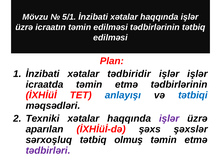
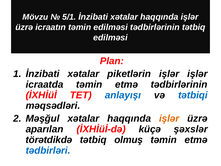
tədbiridir: tədbiridir -> piketlərin
Texniki: Texniki -> Məşğul
işlər at (169, 118) colour: purple -> orange
İXHİüİ-də şəxs: şəxs -> küçə
sərxoşluq: sərxoşluq -> törətdikdə
tədbirləri colour: purple -> blue
